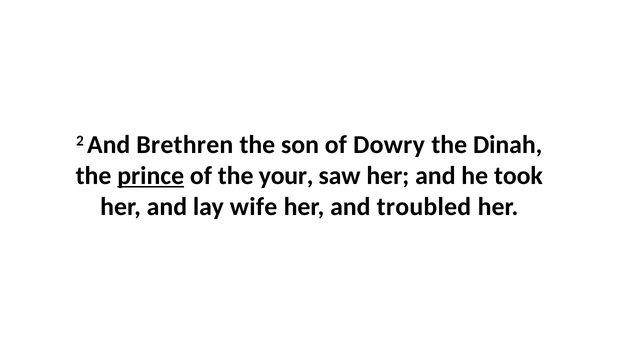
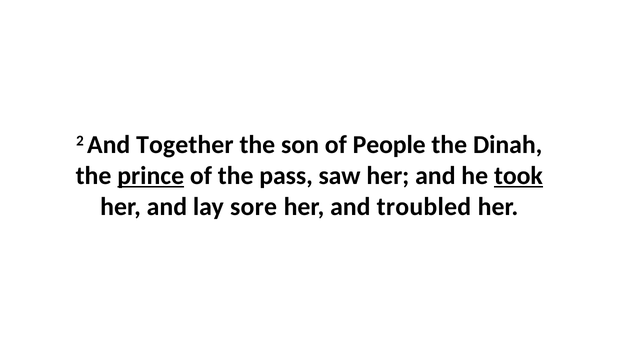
Brethren: Brethren -> Together
Dowry: Dowry -> People
your: your -> pass
took underline: none -> present
wife: wife -> sore
